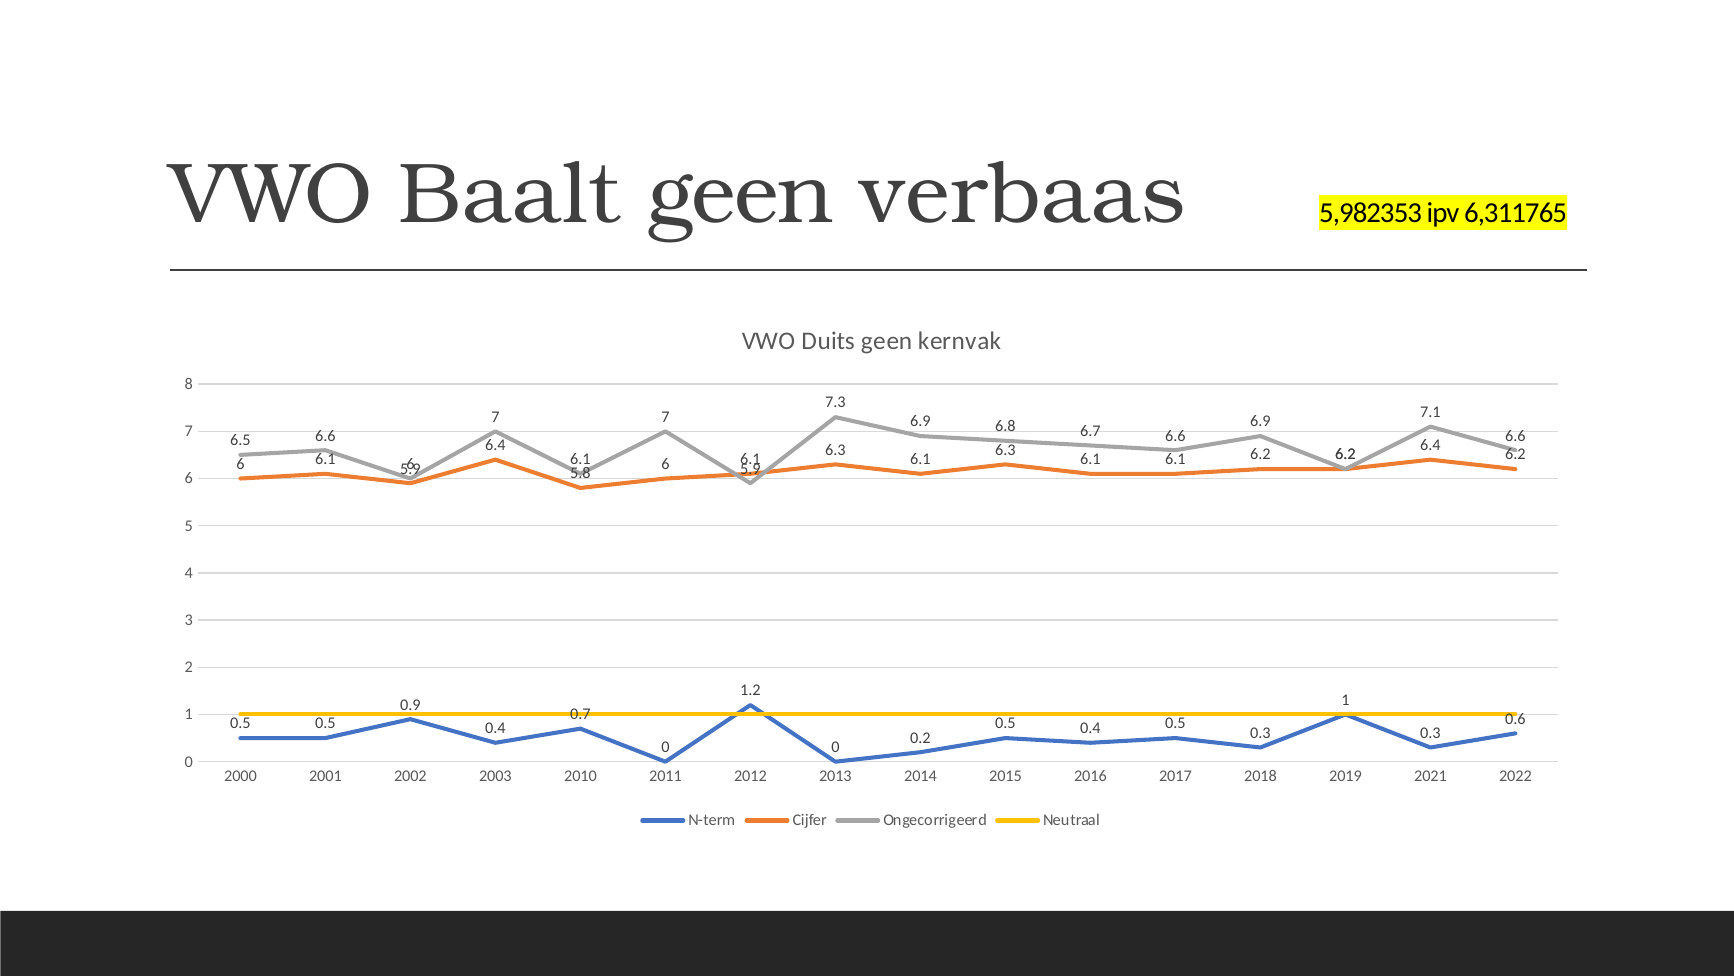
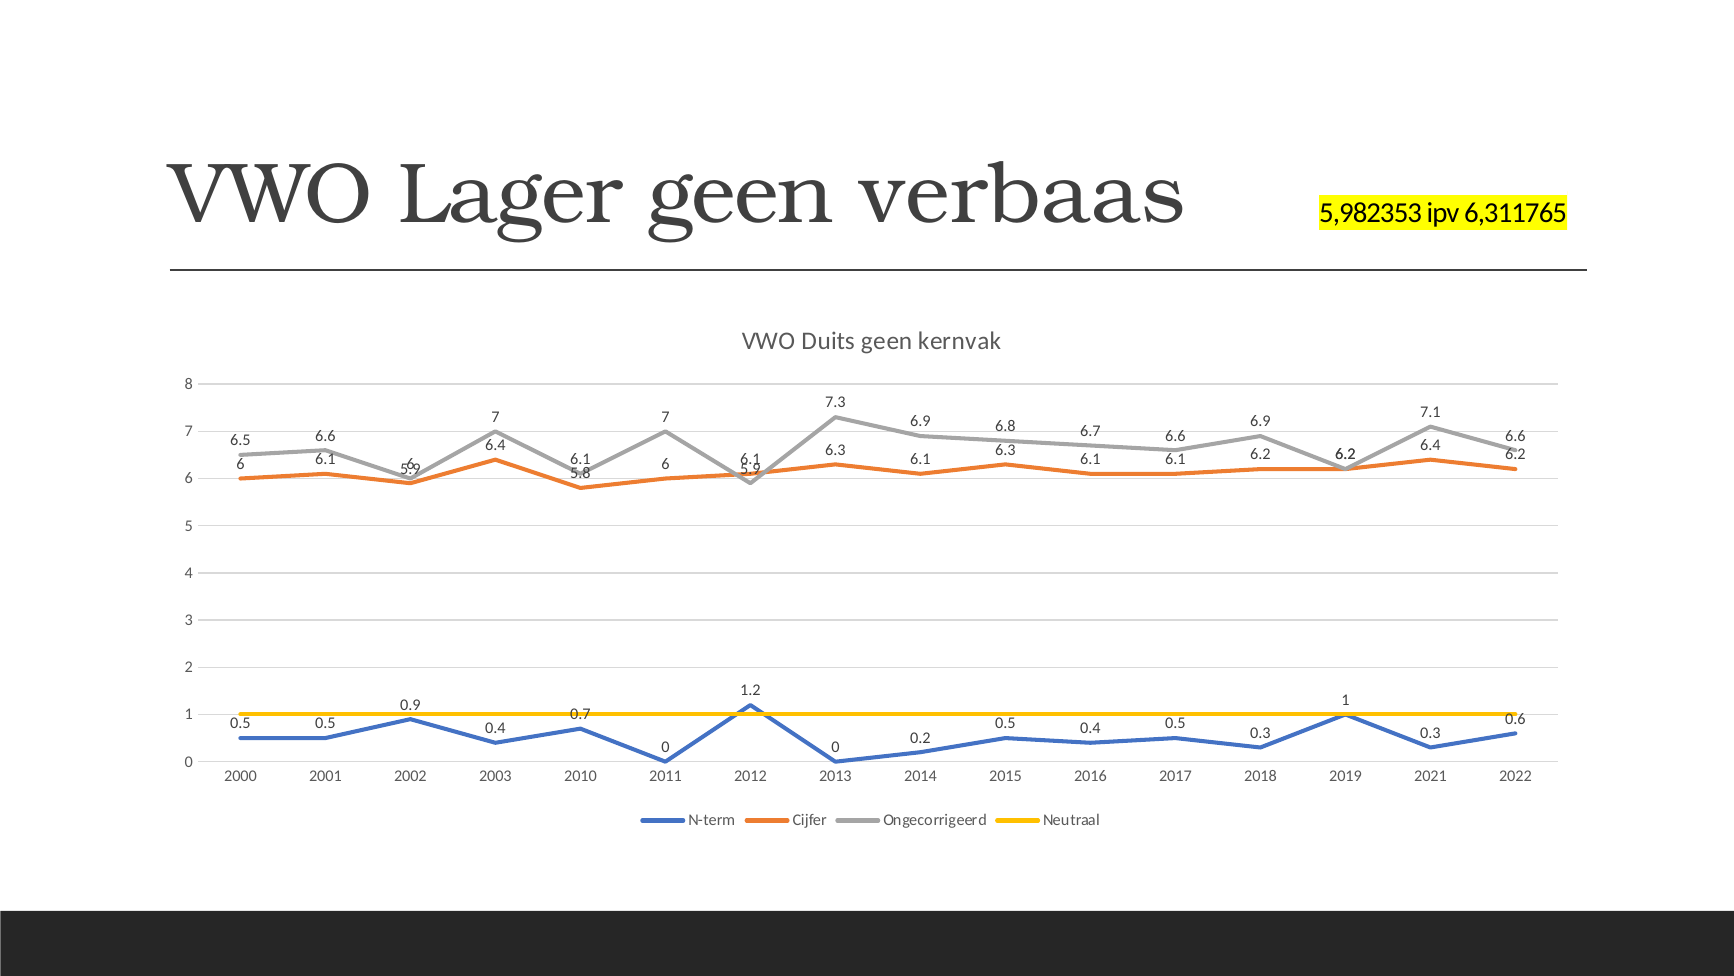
Baalt: Baalt -> Lager
